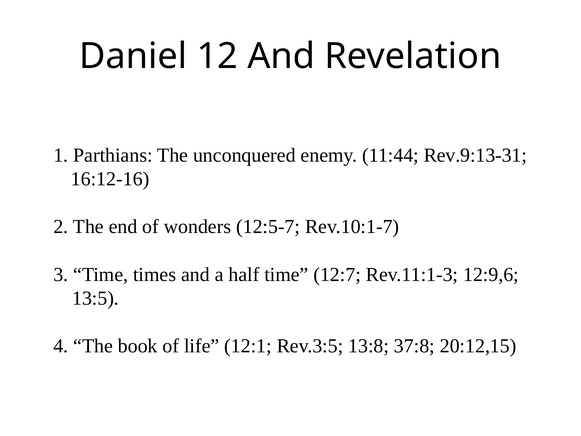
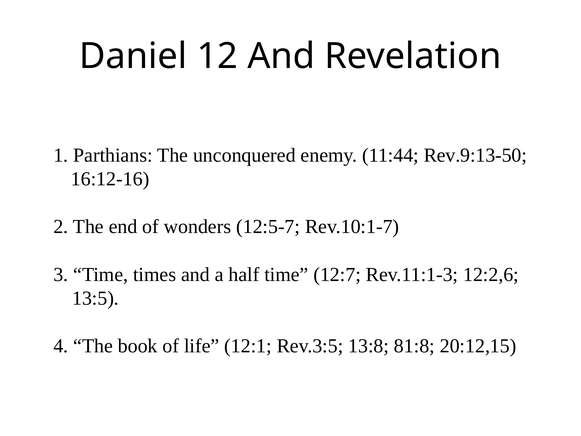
Rev.9:13-31: Rev.9:13-31 -> Rev.9:13-50
12:9,6: 12:9,6 -> 12:2,6
37:8: 37:8 -> 81:8
